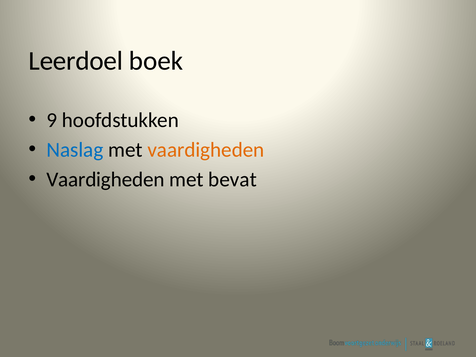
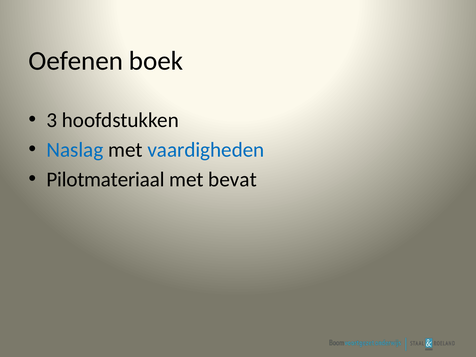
Leerdoel: Leerdoel -> Oefenen
9: 9 -> 3
vaardigheden at (206, 150) colour: orange -> blue
Vaardigheden at (105, 179): Vaardigheden -> Pilotmateriaal
